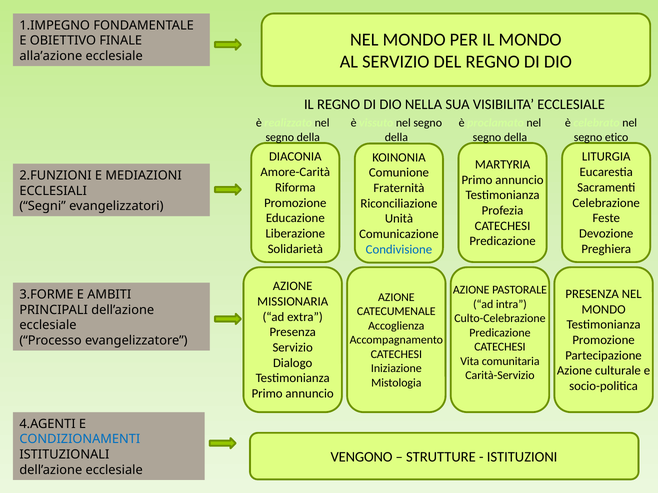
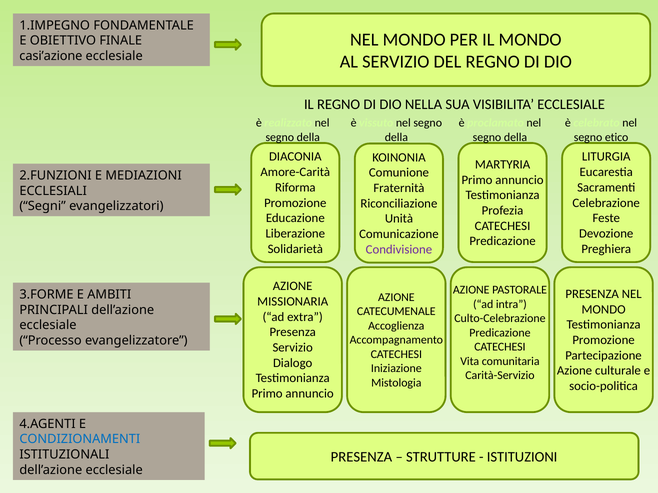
alla’azione: alla’azione -> casi’azione
Condivisione colour: blue -> purple
VENGONO at (362, 457): VENGONO -> PRESENZA
